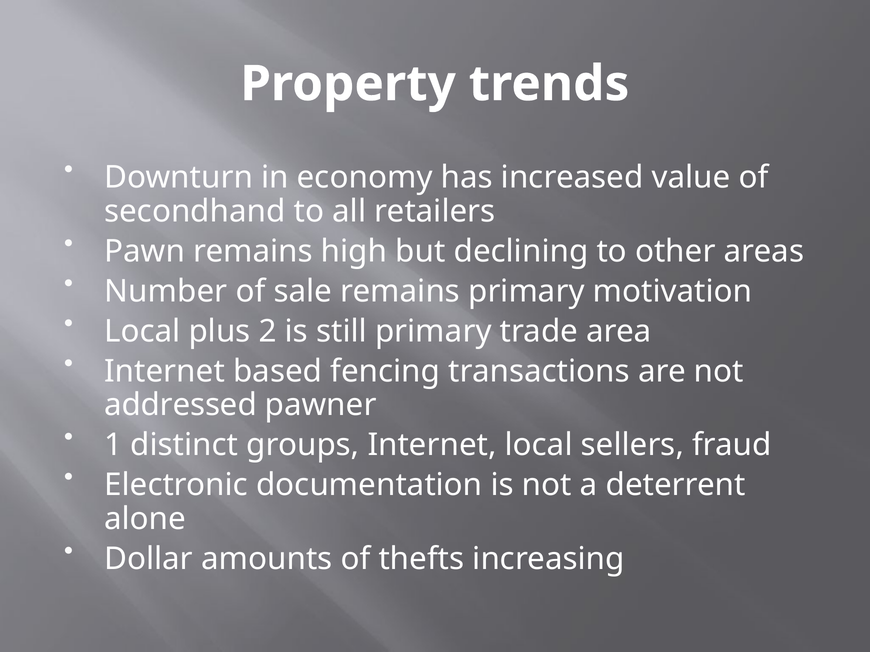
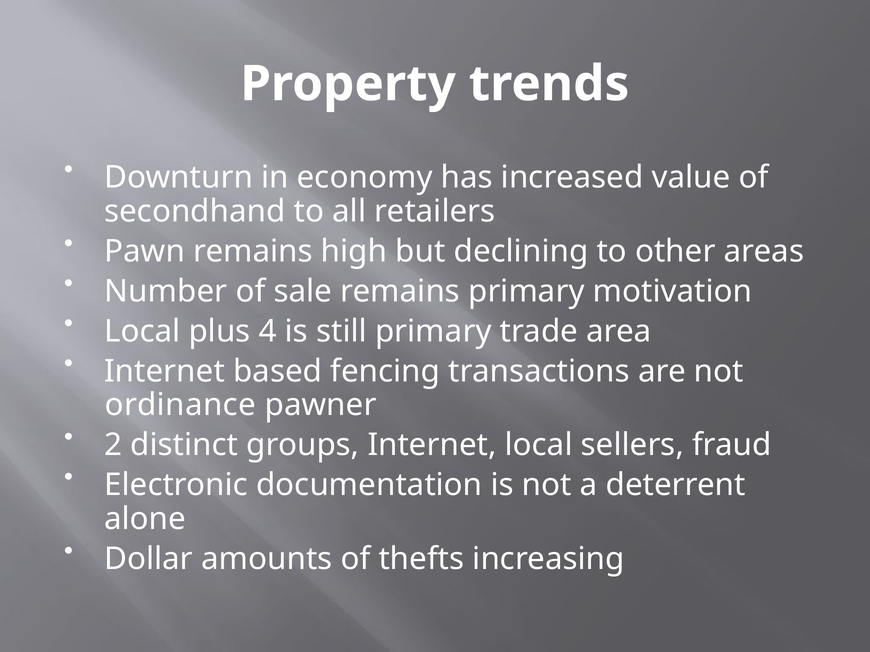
2: 2 -> 4
addressed: addressed -> ordinance
1: 1 -> 2
